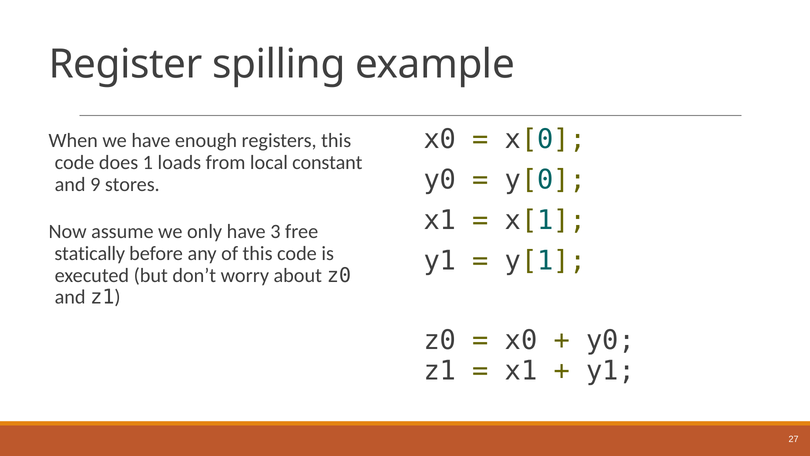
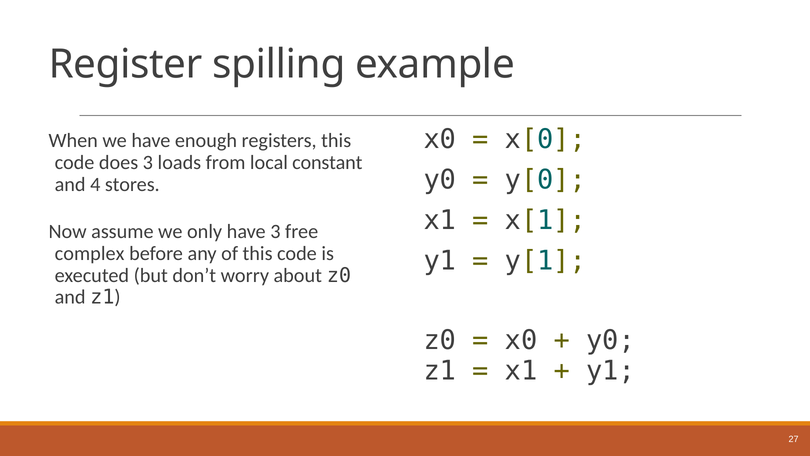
does 1: 1 -> 3
9: 9 -> 4
statically: statically -> complex
